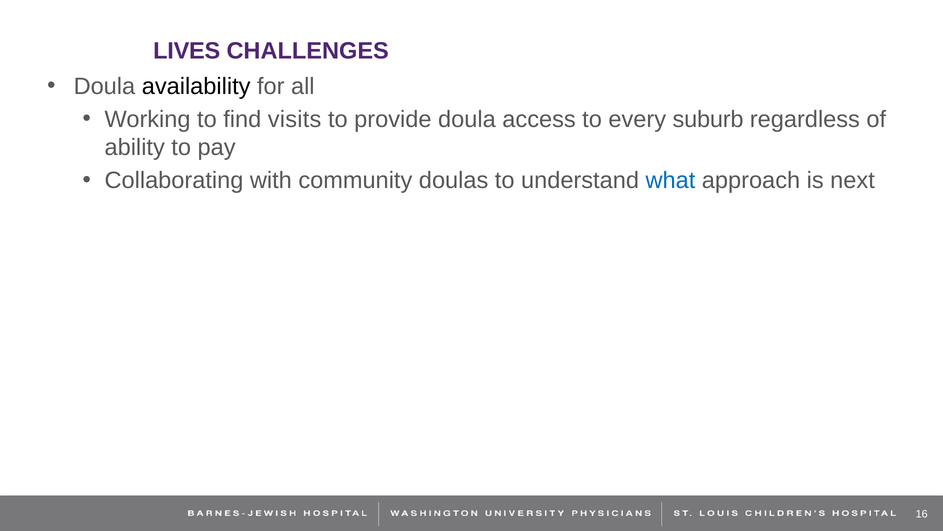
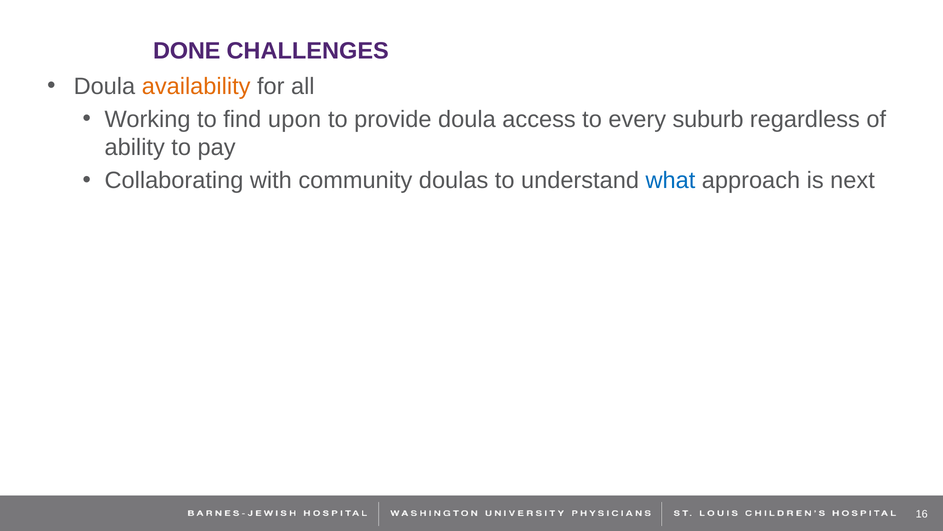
LIVES: LIVES -> DONE
availability colour: black -> orange
visits: visits -> upon
